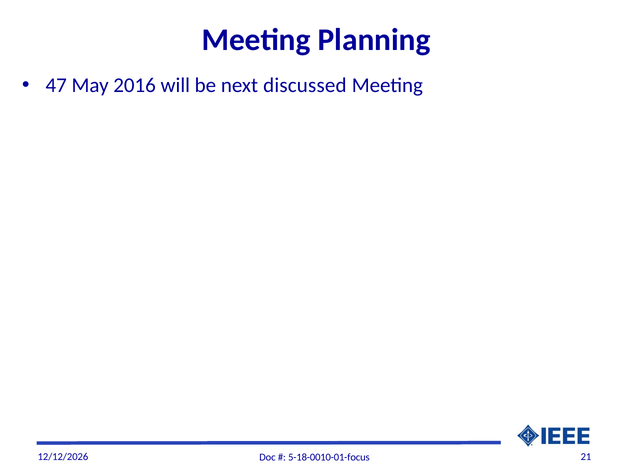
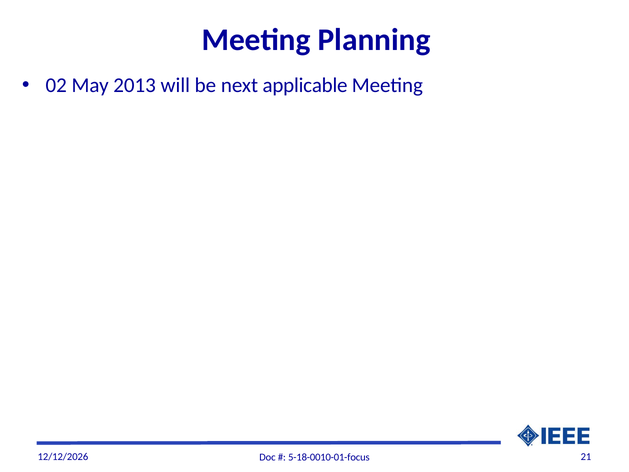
47: 47 -> 02
2016: 2016 -> 2013
discussed: discussed -> applicable
